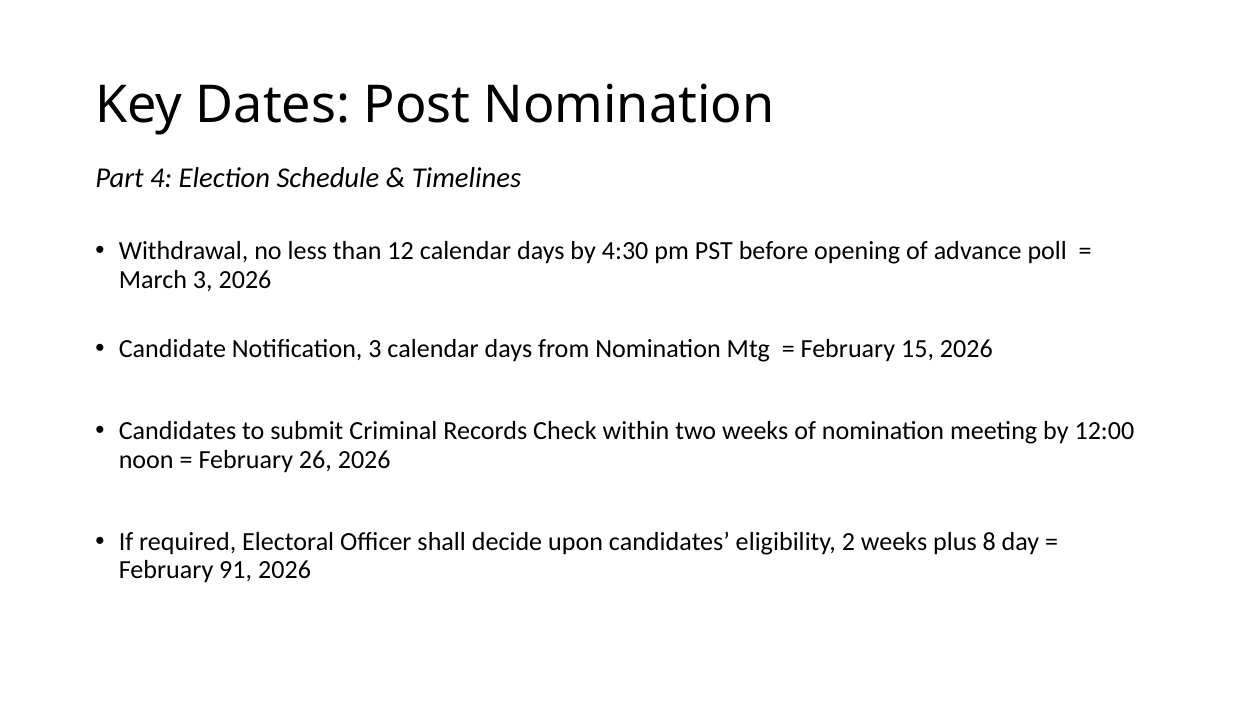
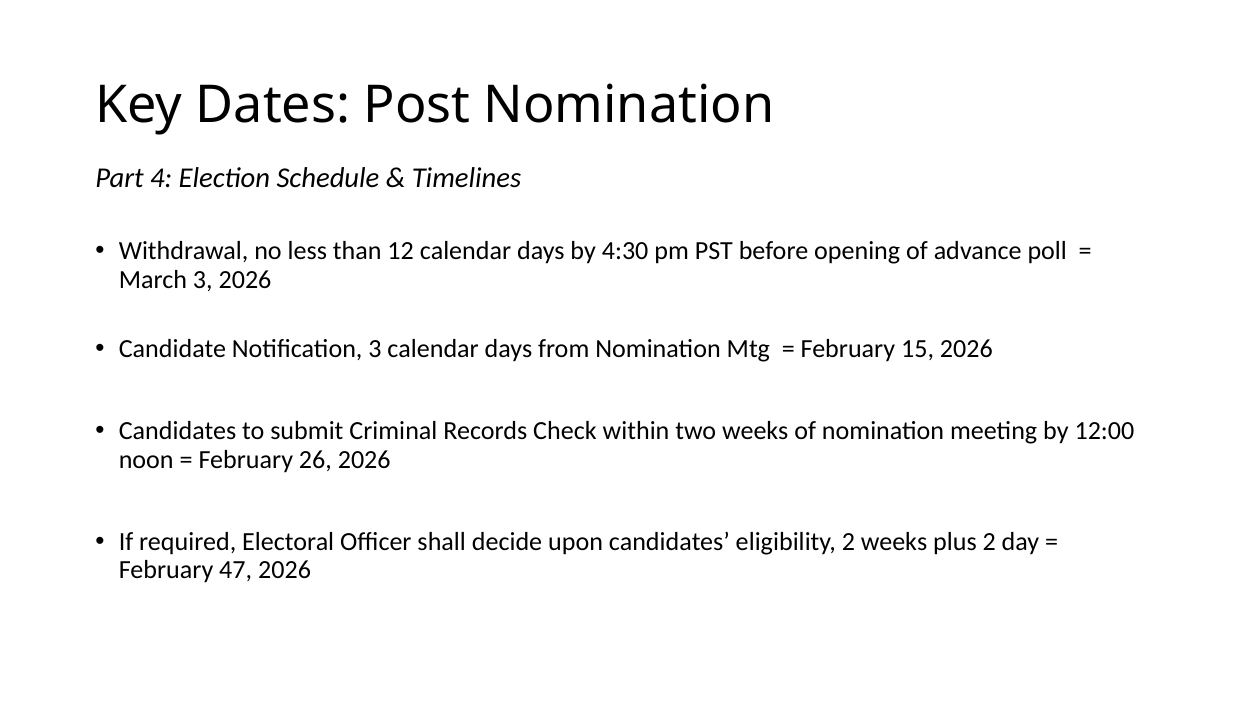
plus 8: 8 -> 2
91: 91 -> 47
